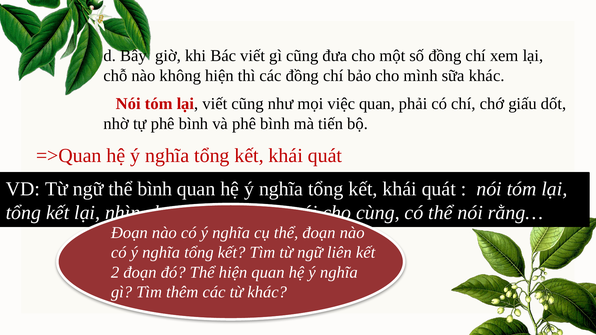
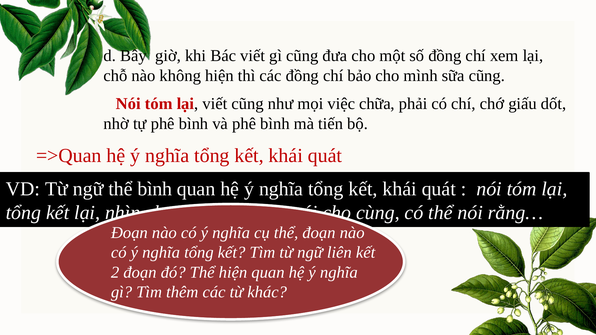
sữa khác: khác -> cũng
việc quan: quan -> chữa
